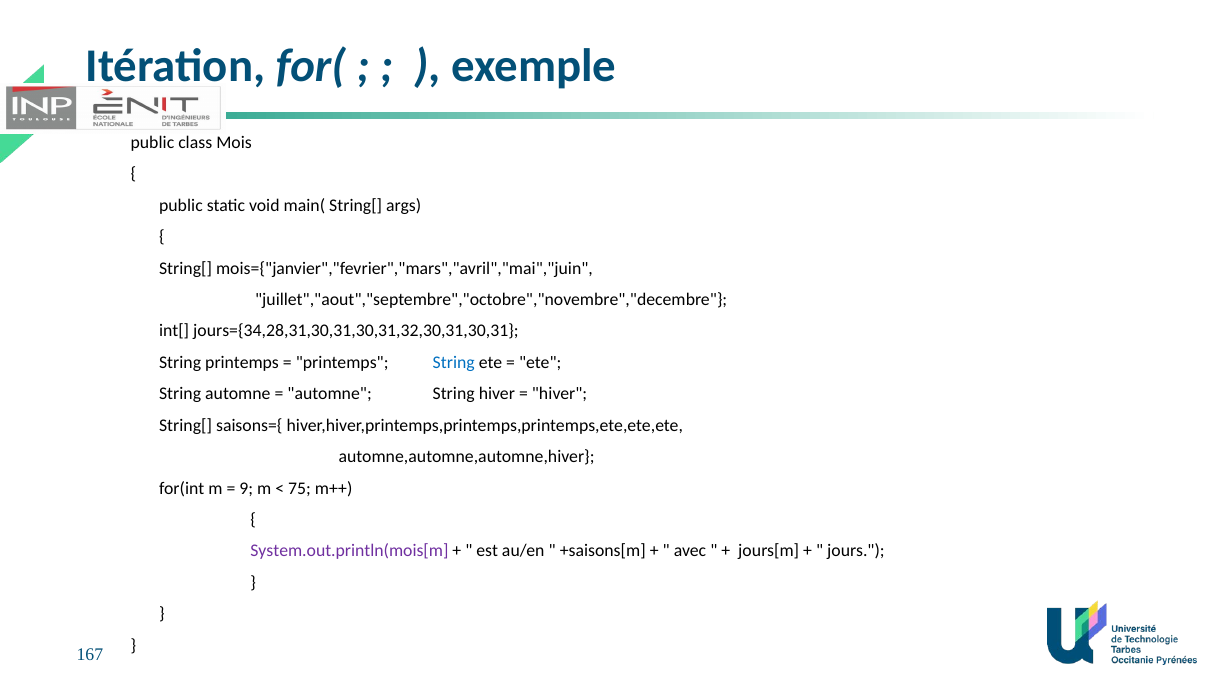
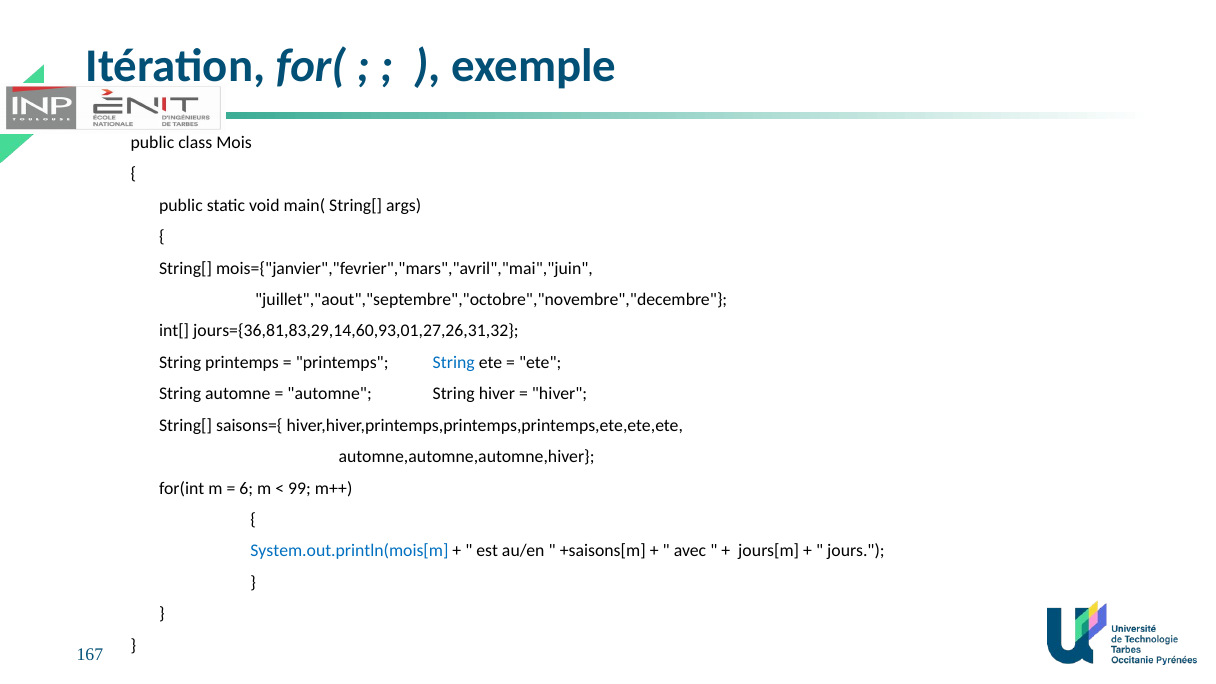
jours={34,28,31,30,31,30,31,32,30,31,30,31: jours={34,28,31,30,31,30,31,32,30,31,30,31 -> jours={36,81,83,29,14,60,93,01,27,26,31,32
9: 9 -> 6
75: 75 -> 99
System.out.println(mois[m colour: purple -> blue
